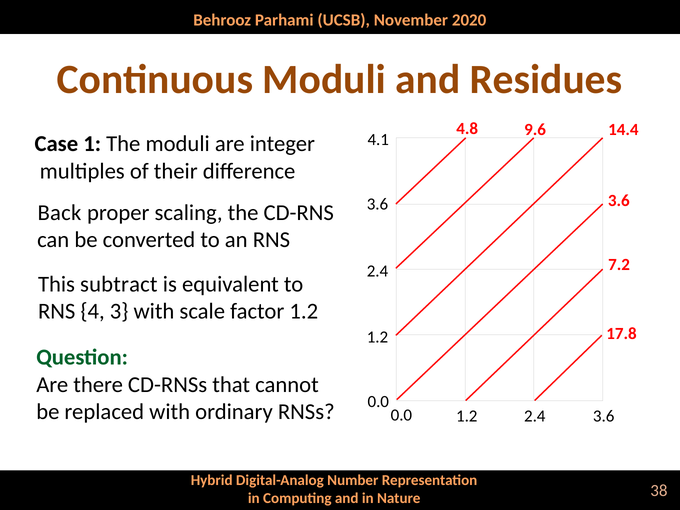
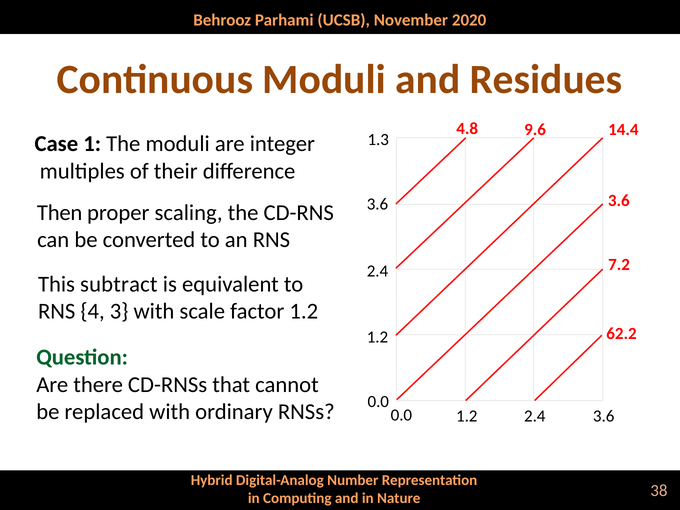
4.1: 4.1 -> 1.3
Back: Back -> Then
17.8: 17.8 -> 62.2
